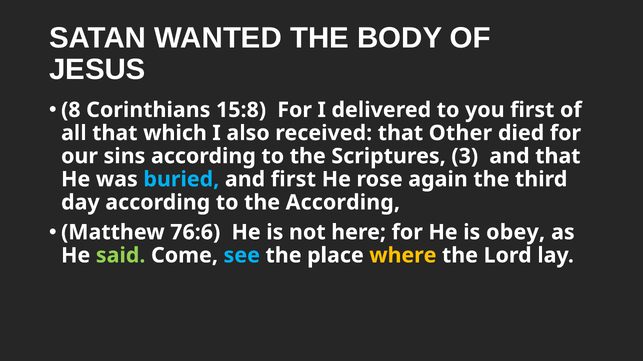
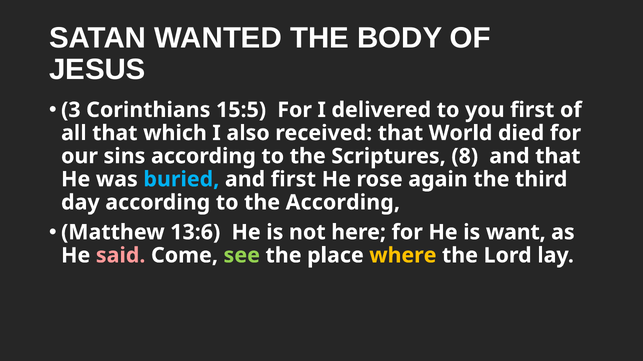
8: 8 -> 3
15:8: 15:8 -> 15:5
Other: Other -> World
3: 3 -> 8
76:6: 76:6 -> 13:6
obey: obey -> want
said colour: light green -> pink
see colour: light blue -> light green
